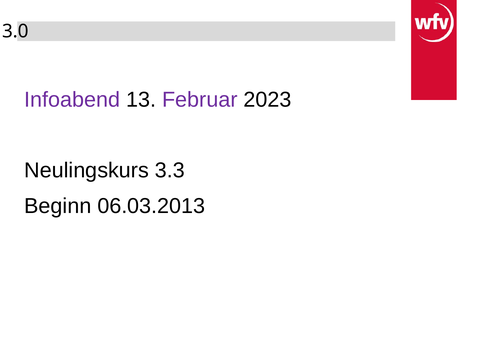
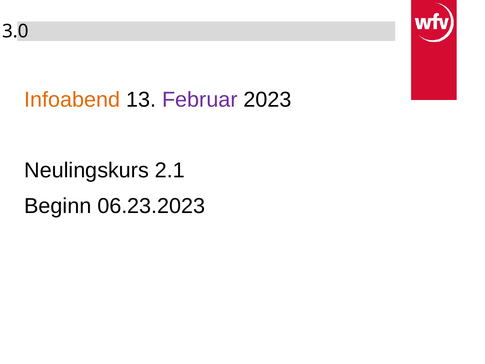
Infoabend colour: purple -> orange
3.3: 3.3 -> 2.1
06.03.2013: 06.03.2013 -> 06.23.2023
